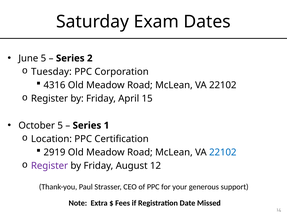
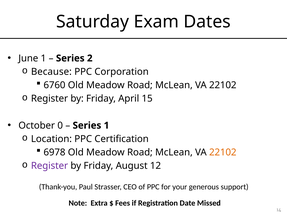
June 5: 5 -> 1
Tuesday: Tuesday -> Because
4316: 4316 -> 6760
October 5: 5 -> 0
2919: 2919 -> 6978
22102 at (223, 152) colour: blue -> orange
